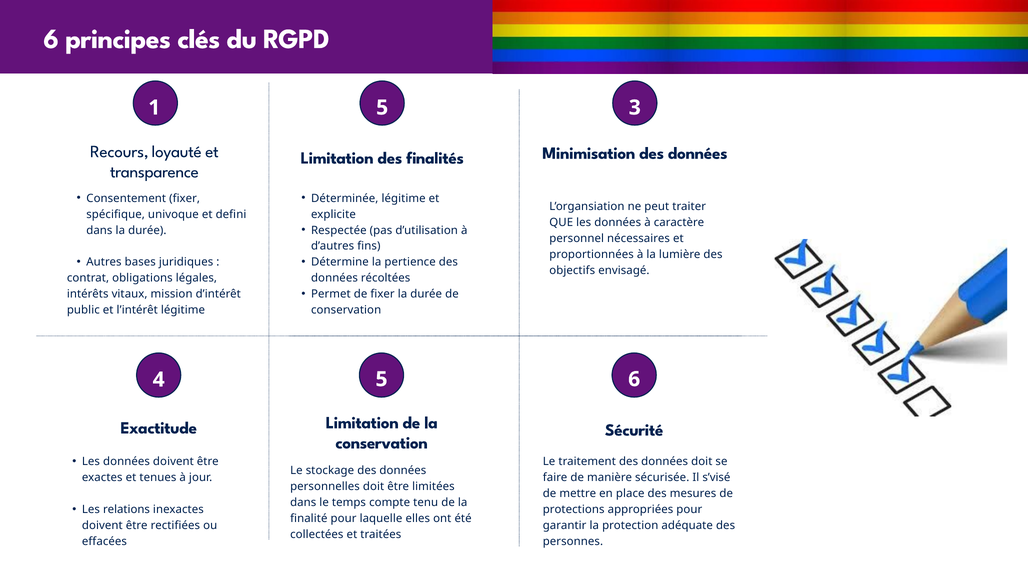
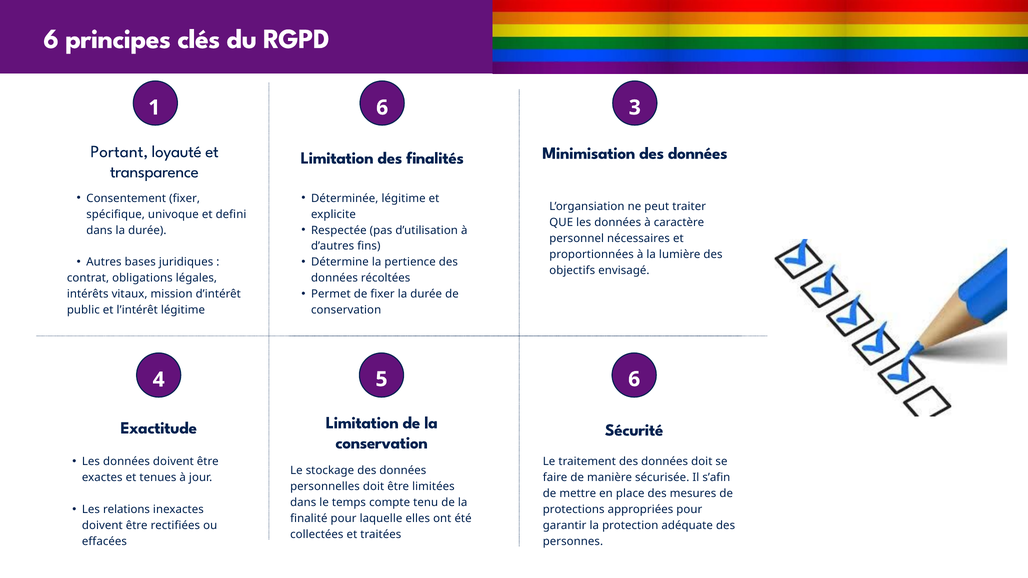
1 5: 5 -> 6
Recours: Recours -> Portant
s’visé: s’visé -> s’afin
